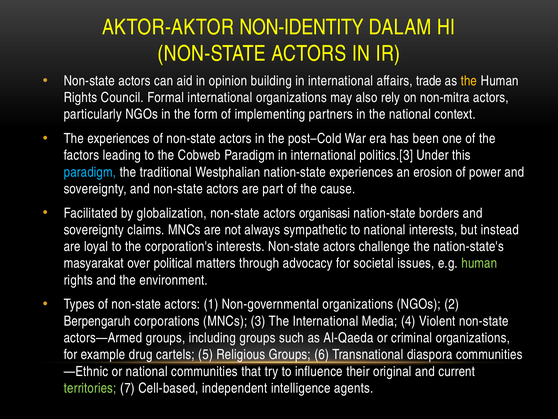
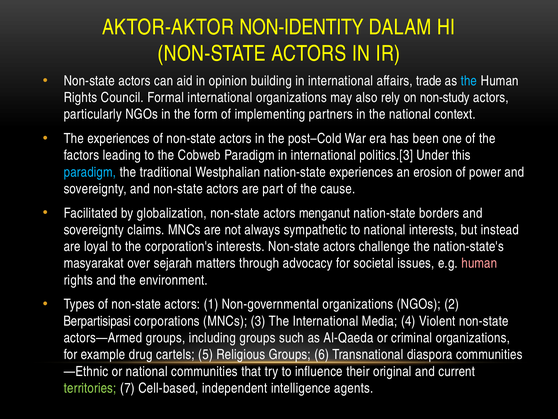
the at (469, 81) colour: yellow -> light blue
non-mitra: non-mitra -> non-study
organisasi: organisasi -> menganut
political: political -> sejarah
human at (479, 263) colour: light green -> pink
Berpengaruh: Berpengaruh -> Berpartisipasi
